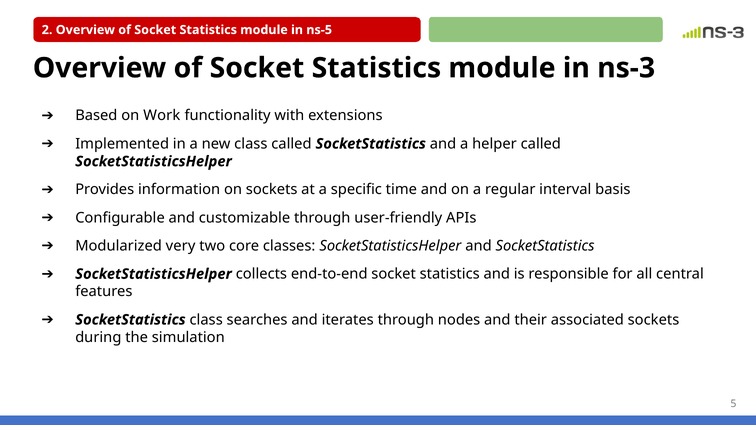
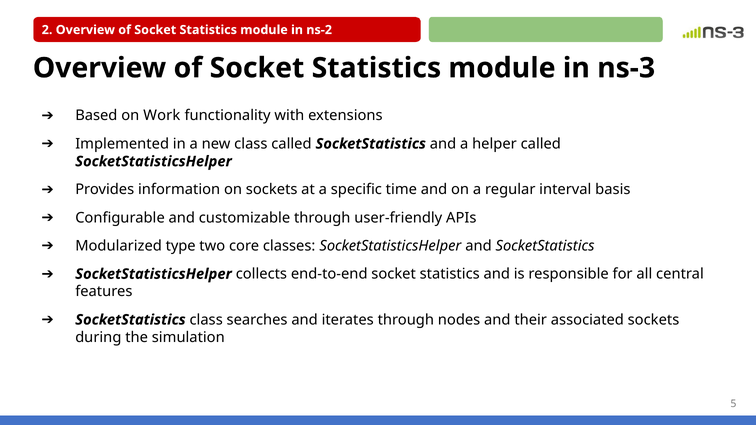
ns-5: ns-5 -> ns-2
very: very -> type
